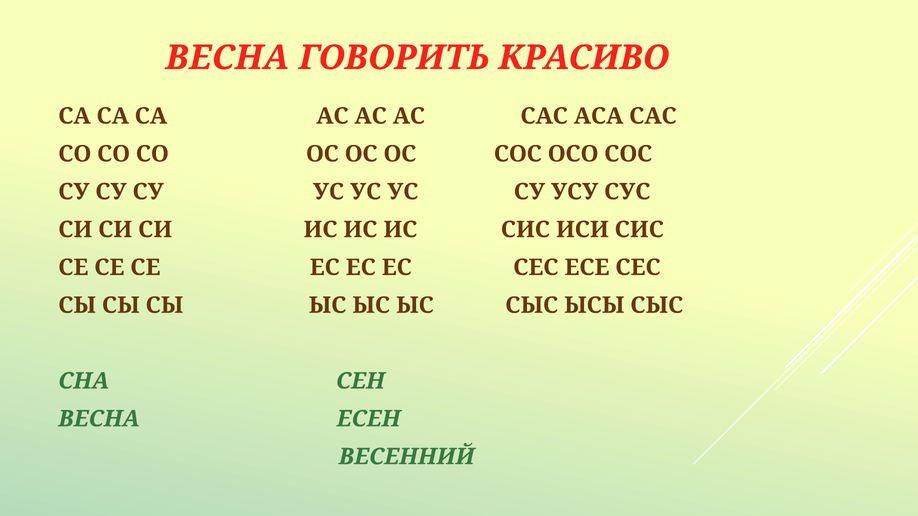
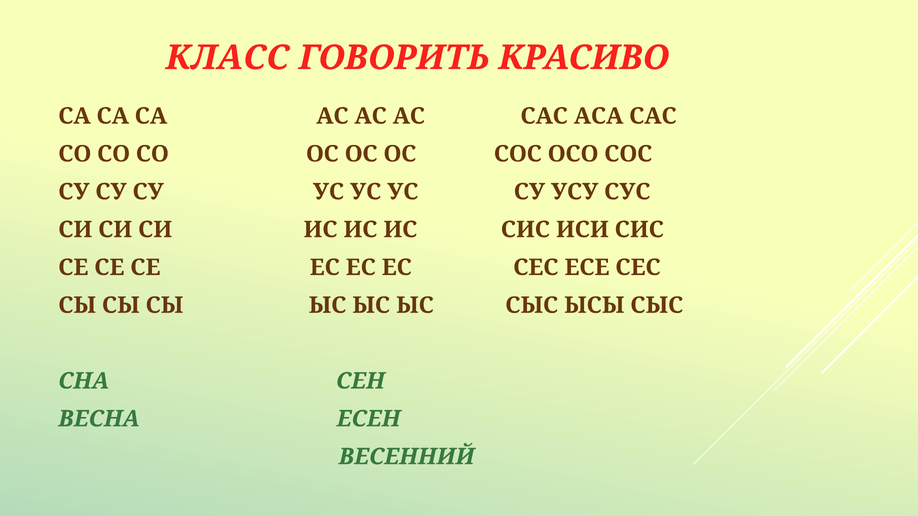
ВЕСНА at (228, 58): ВЕСНА -> КЛАСС
